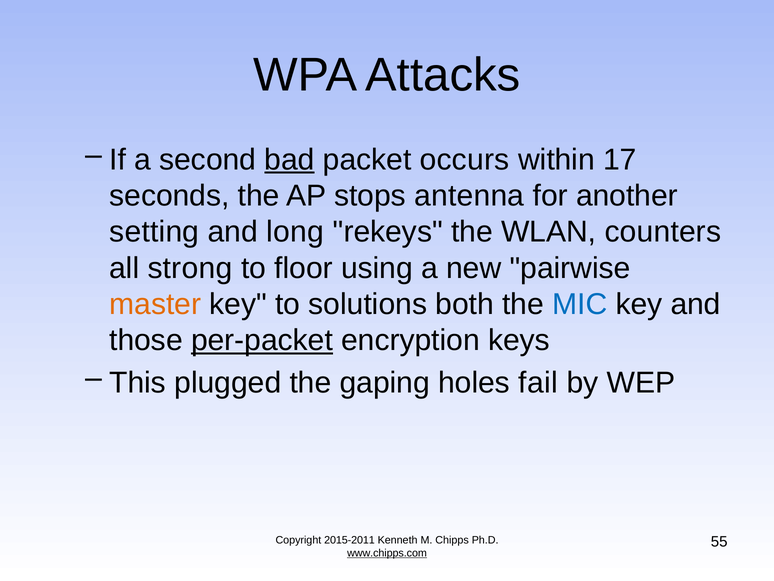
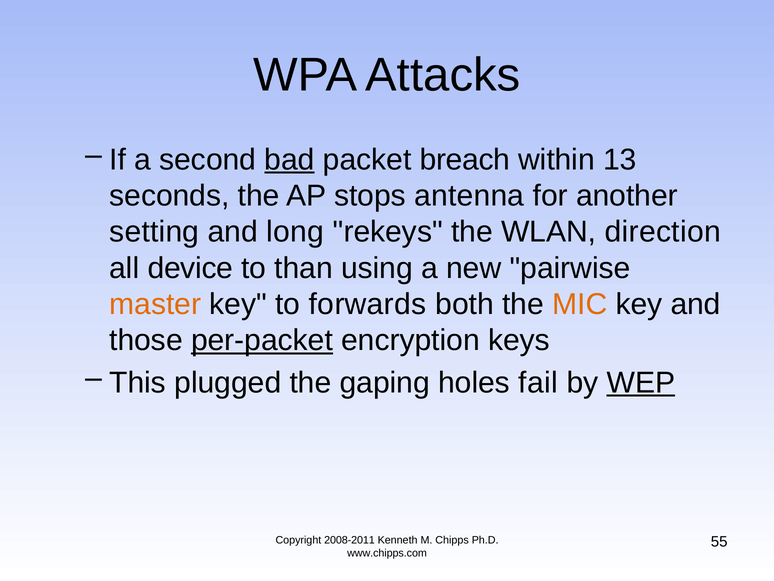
occurs: occurs -> breach
17: 17 -> 13
counters: counters -> direction
strong: strong -> device
floor: floor -> than
solutions: solutions -> forwards
MIC colour: blue -> orange
WEP underline: none -> present
2015-2011: 2015-2011 -> 2008-2011
www.chipps.com underline: present -> none
